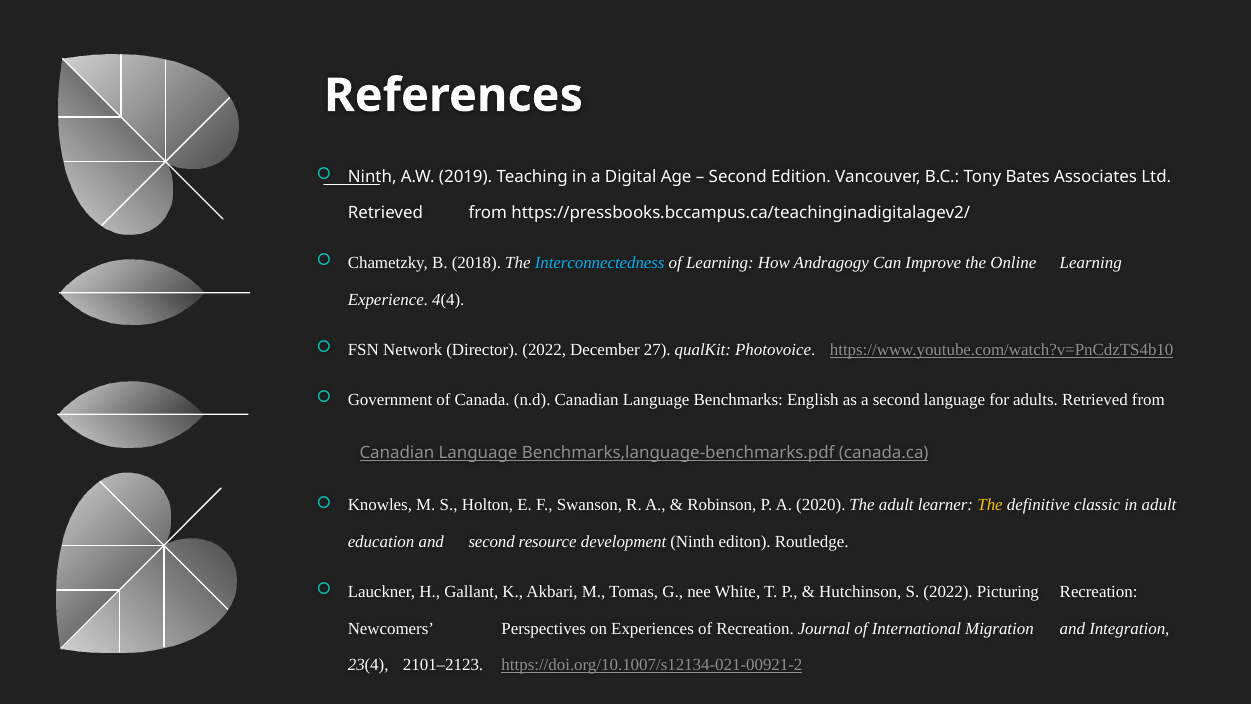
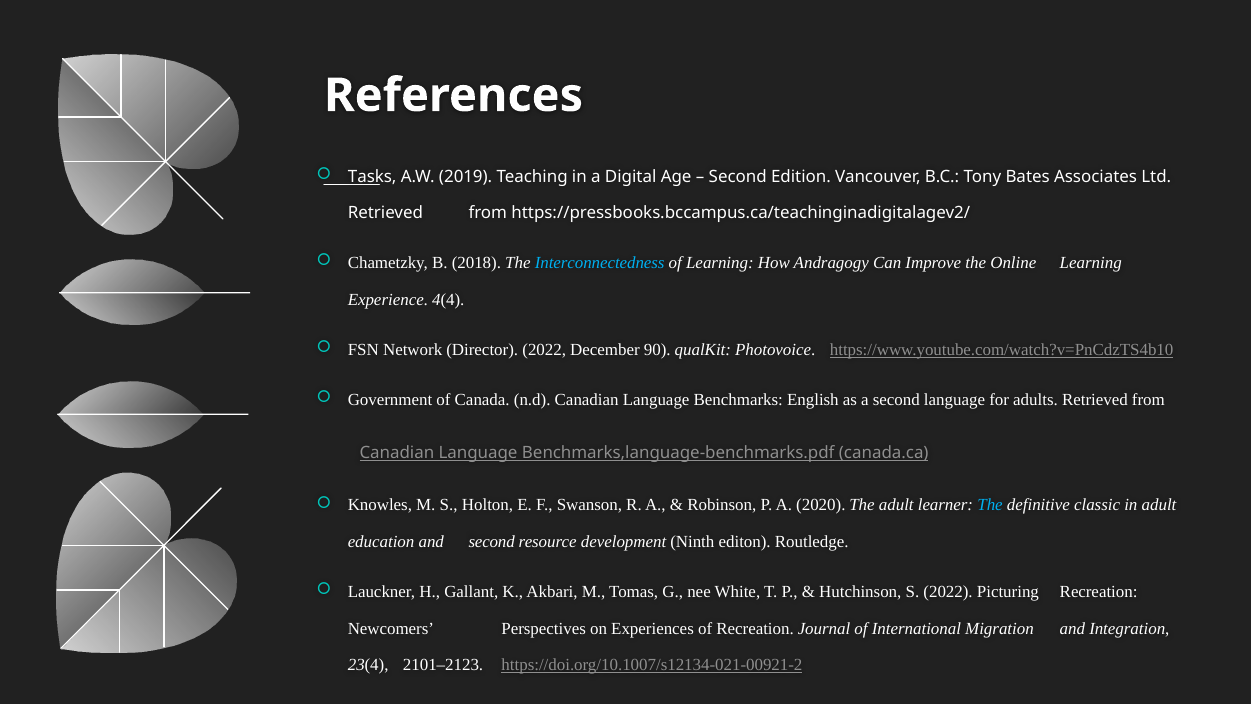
Ninth at (372, 176): Ninth -> Tasks
27: 27 -> 90
The at (990, 505) colour: yellow -> light blue
